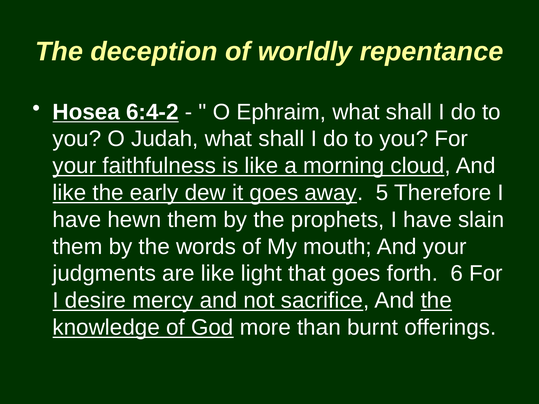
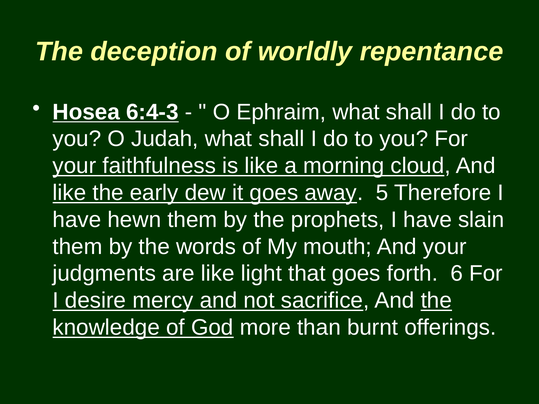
6:4-2: 6:4-2 -> 6:4-3
